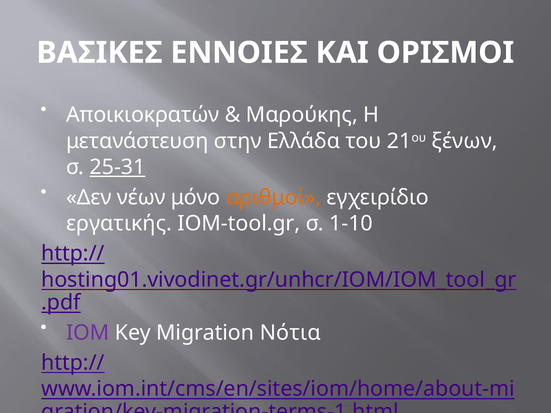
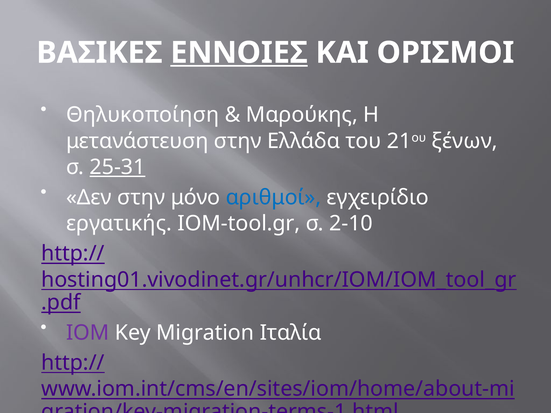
ΕΝΝΟΙΕΣ underline: none -> present
Αποικιοκρατών: Αποικιοκρατών -> Θηλυκοποίηση
Δεν νέων: νέων -> στην
αριθμοί colour: orange -> blue
1-10: 1-10 -> 2-10
Νότια: Νότια -> Ιταλία
